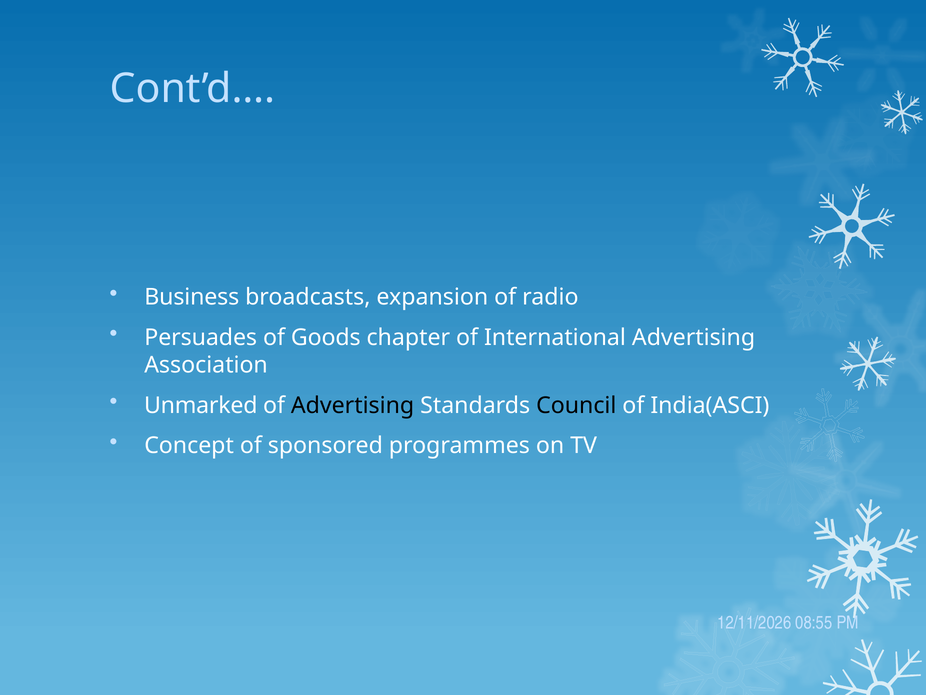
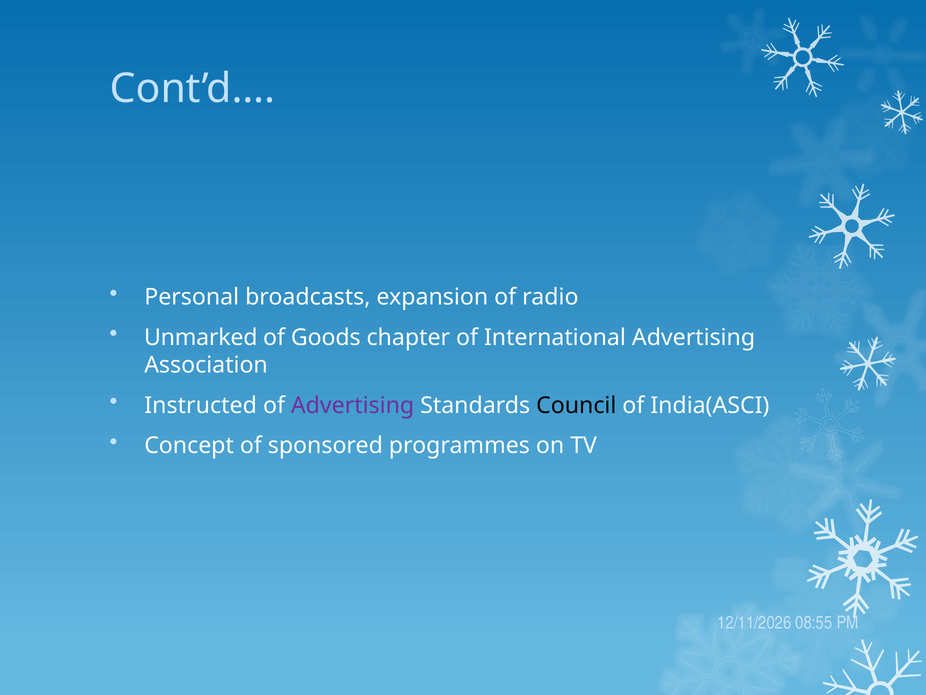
Business: Business -> Personal
Persuades: Persuades -> Unmarked
Unmarked: Unmarked -> Instructed
Advertising at (353, 405) colour: black -> purple
